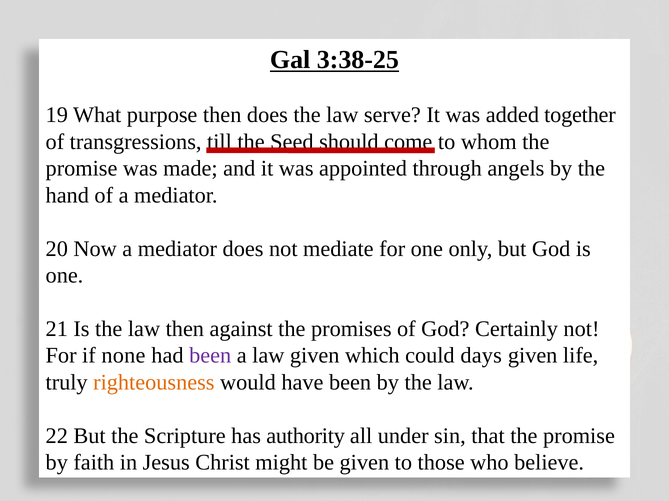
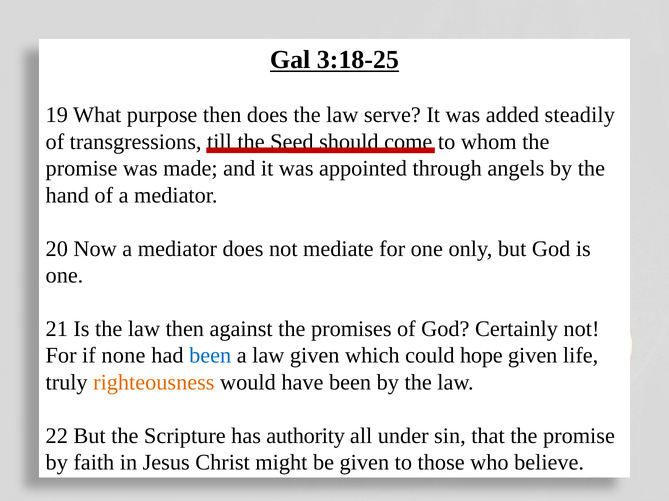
3:38-25: 3:38-25 -> 3:18-25
together: together -> steadily
been at (210, 356) colour: purple -> blue
days: days -> hope
